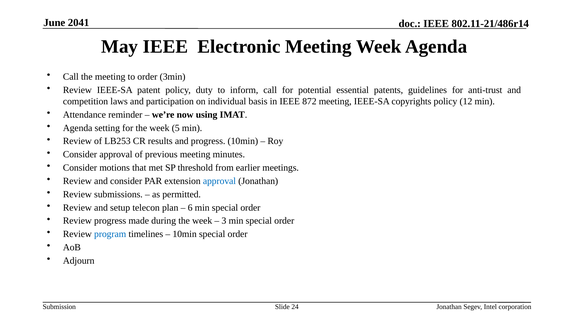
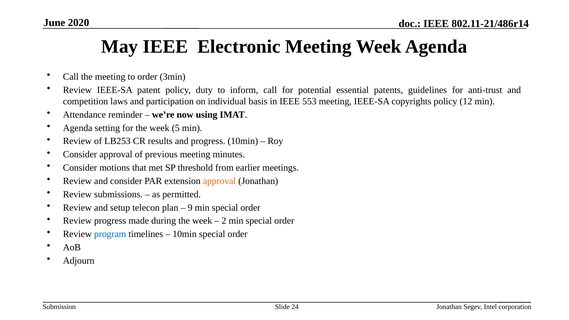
2041: 2041 -> 2020
872: 872 -> 553
approval at (219, 181) colour: blue -> orange
6: 6 -> 9
3: 3 -> 2
